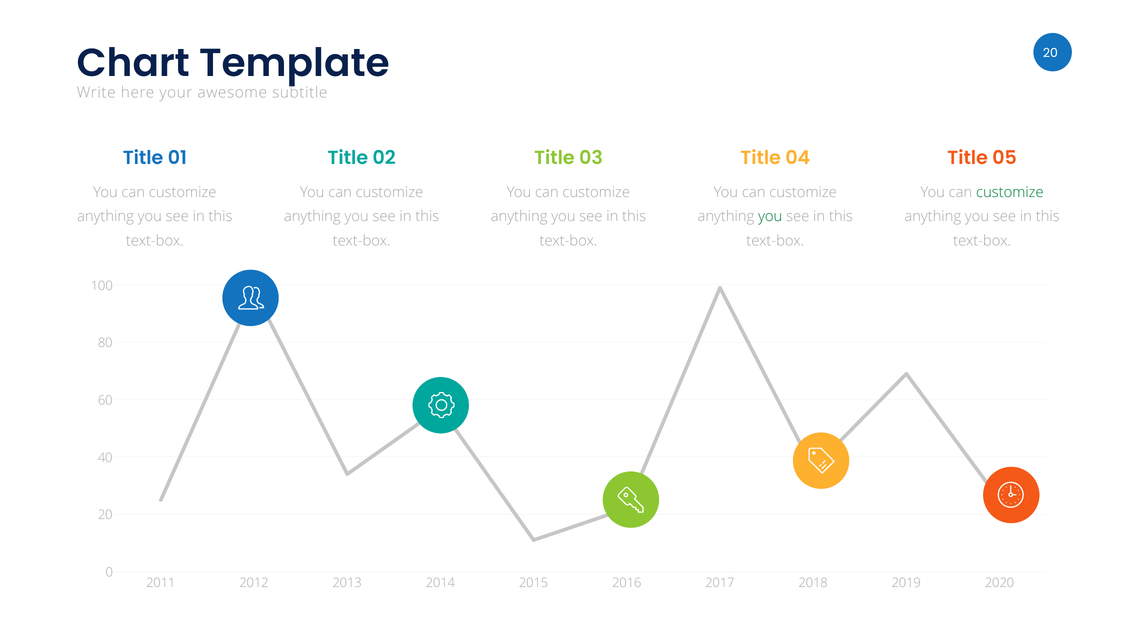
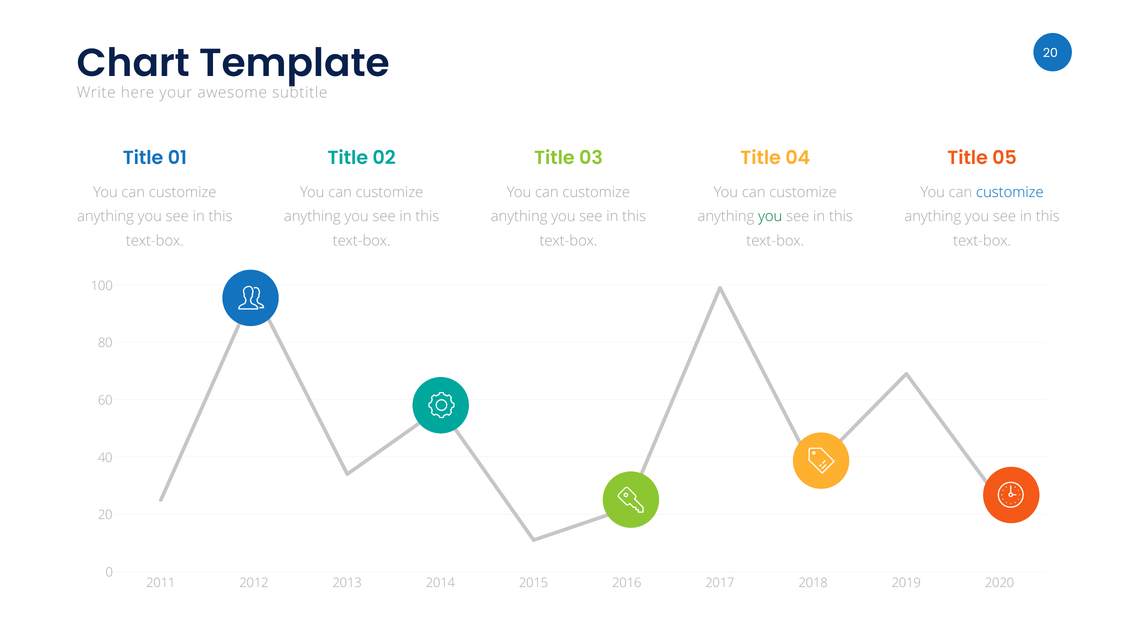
customize at (1010, 192) colour: green -> blue
